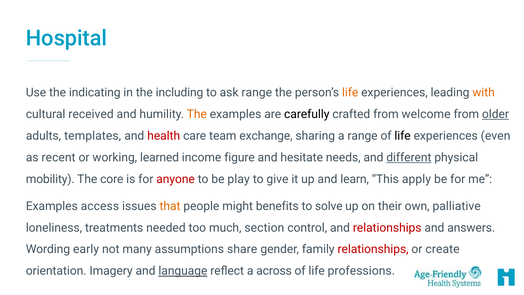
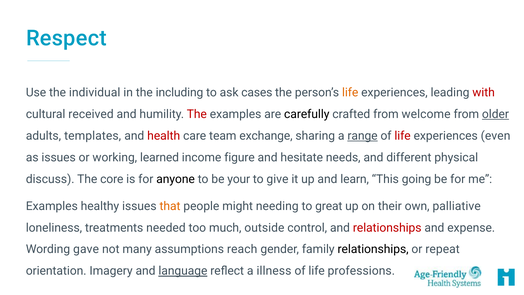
Hospital: Hospital -> Respect
indicating: indicating -> individual
ask range: range -> cases
with colour: orange -> red
The at (197, 114) colour: orange -> red
range at (363, 136) underline: none -> present
life at (403, 136) colour: black -> red
as recent: recent -> issues
different underline: present -> none
mobility: mobility -> discuss
anyone colour: red -> black
play: play -> your
apply: apply -> going
access: access -> healthy
benefits: benefits -> needing
solve: solve -> great
section: section -> outside
answers: answers -> expense
early: early -> gave
share: share -> reach
relationships at (373, 249) colour: red -> black
create: create -> repeat
across: across -> illness
